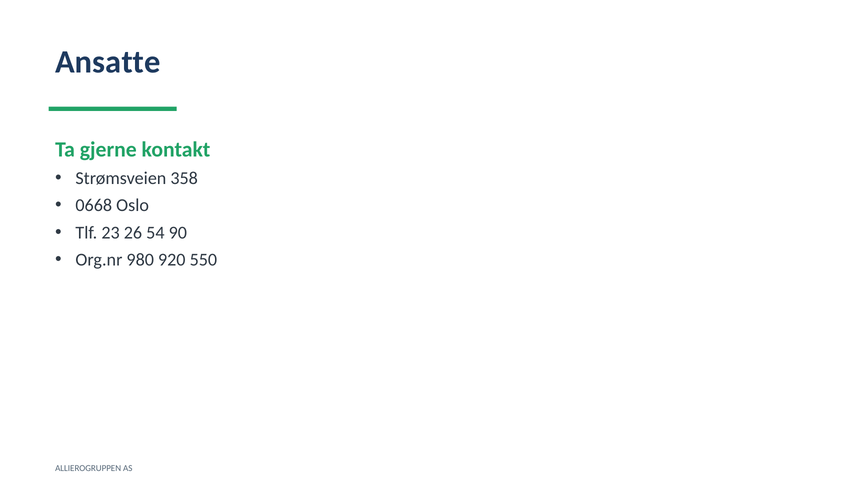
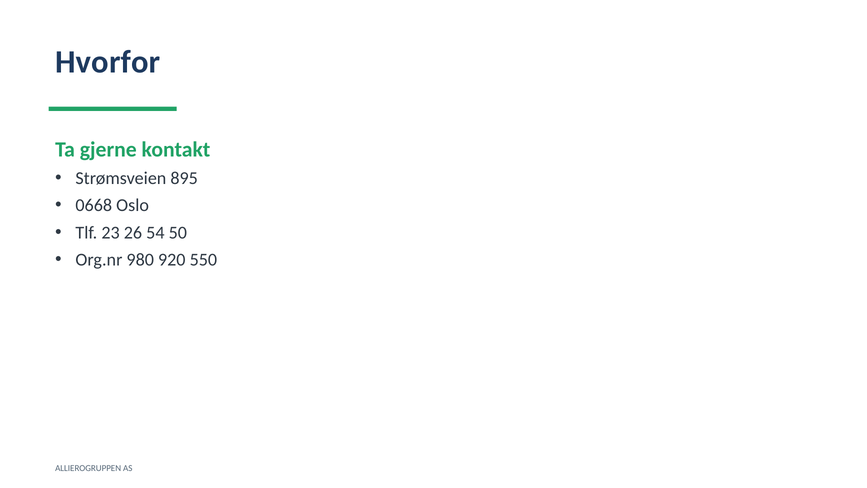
Ansatte: Ansatte -> Hvorfor
358: 358 -> 895
90: 90 -> 50
